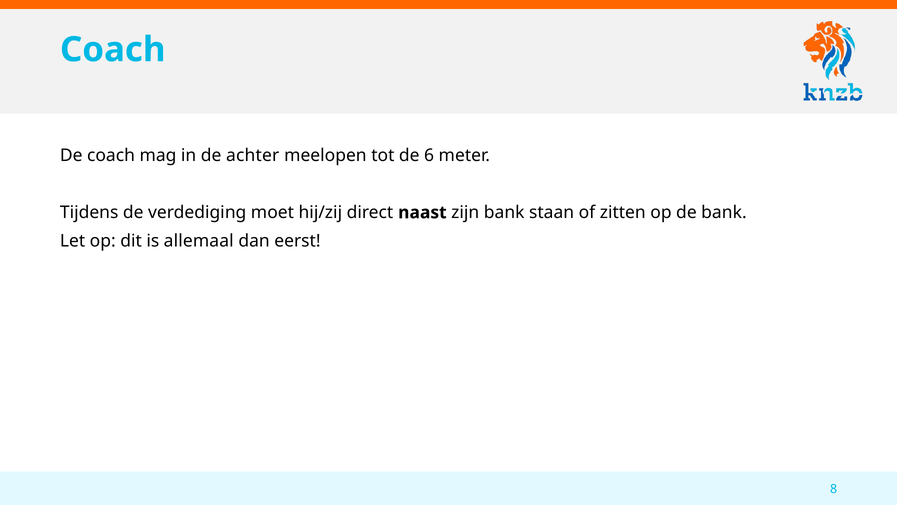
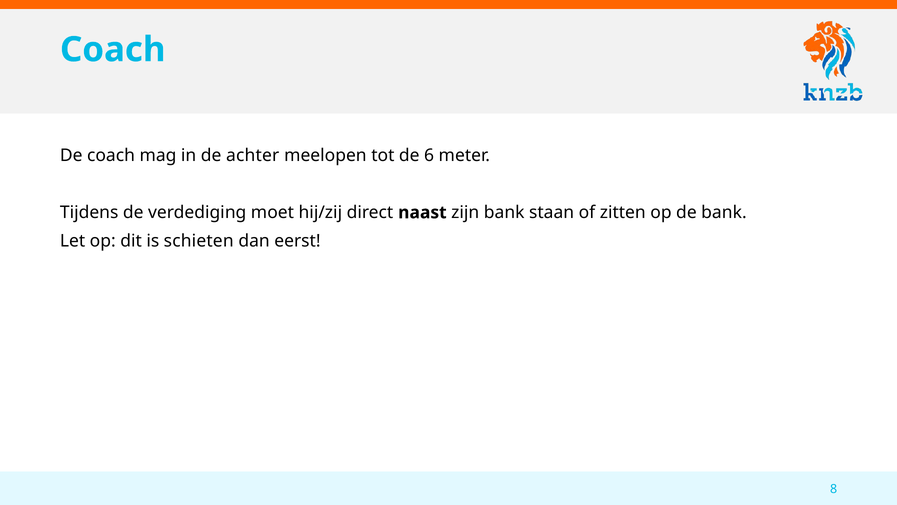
allemaal: allemaal -> schieten
